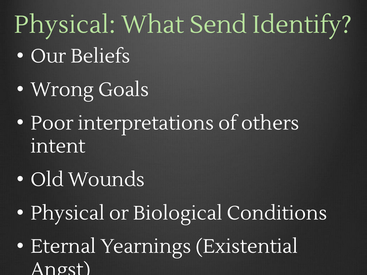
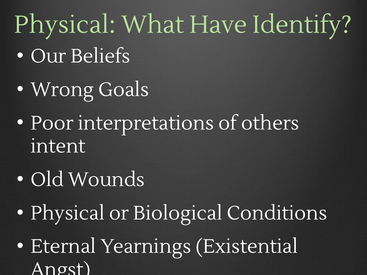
Send: Send -> Have
